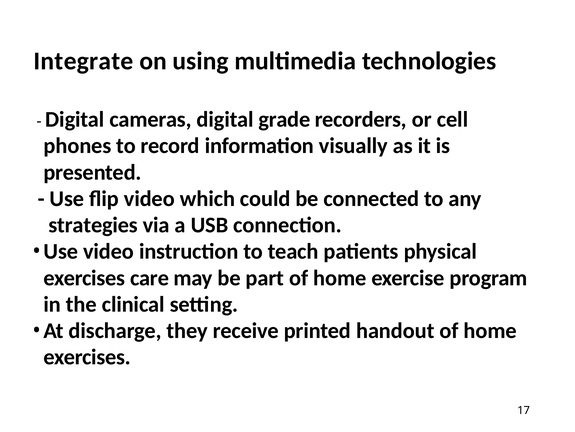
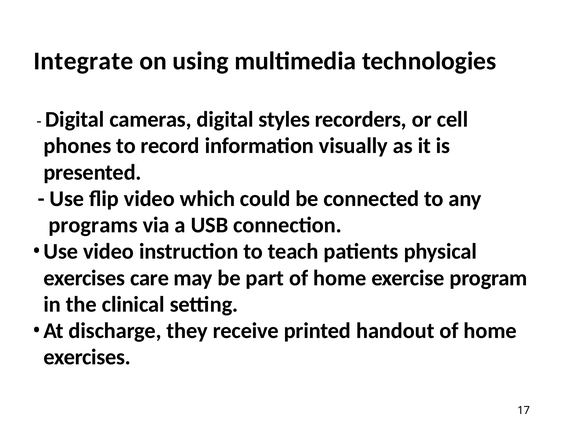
grade: grade -> styles
strategies: strategies -> programs
